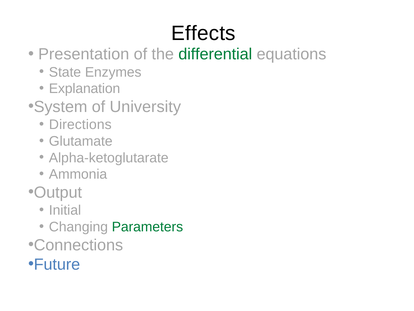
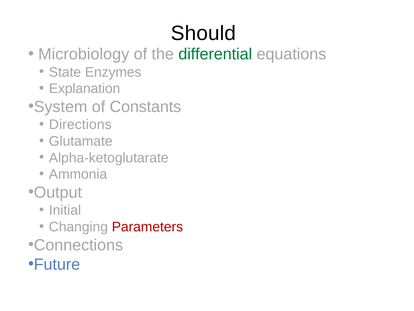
Effects: Effects -> Should
Presentation: Presentation -> Microbiology
University: University -> Constants
Parameters colour: green -> red
